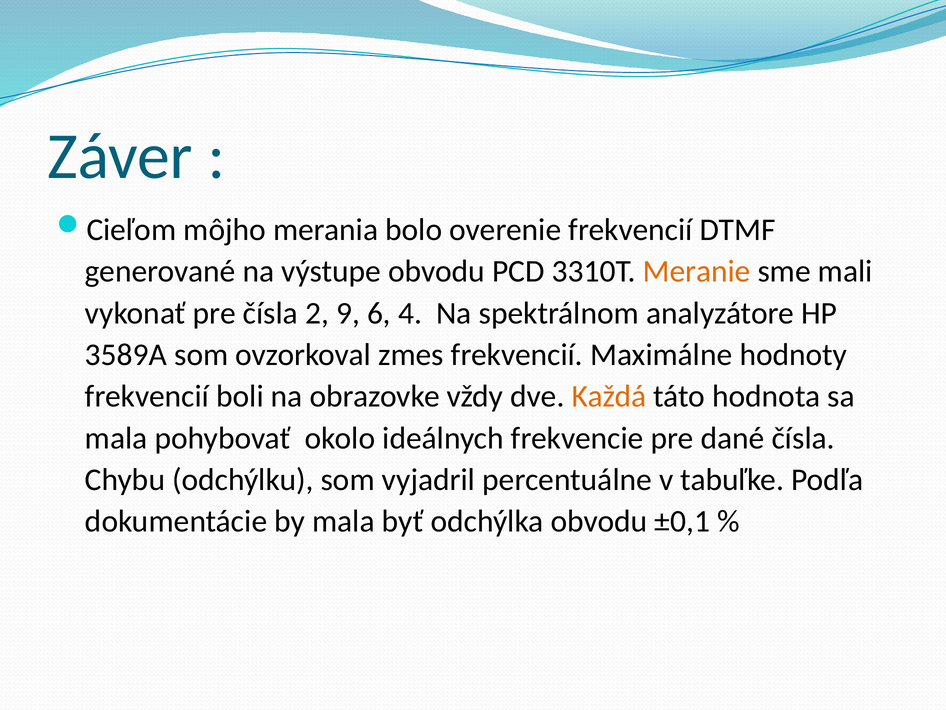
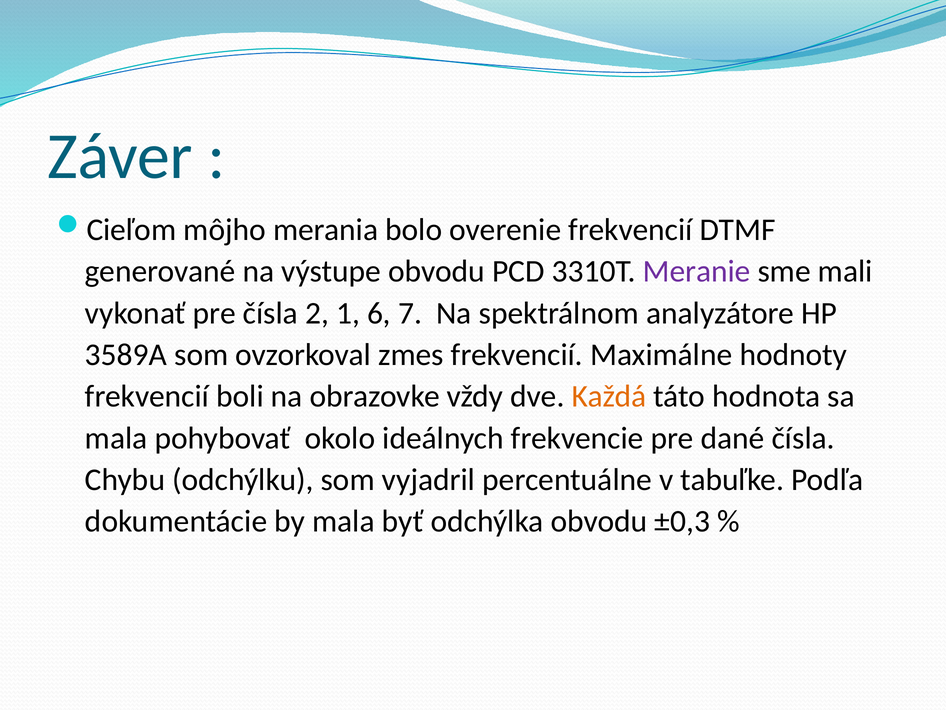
Meranie colour: orange -> purple
9: 9 -> 1
4: 4 -> 7
±0,1: ±0,1 -> ±0,3
